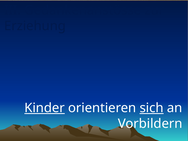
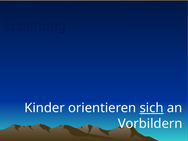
Kinder underline: present -> none
